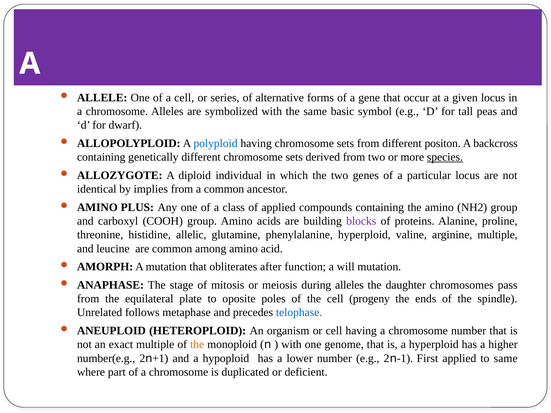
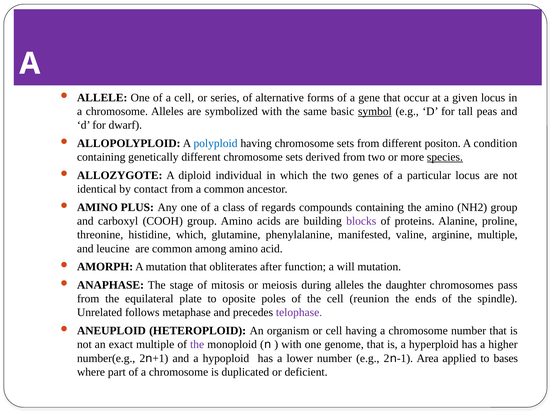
symbol underline: none -> present
backcross: backcross -> condition
implies: implies -> contact
of applied: applied -> regards
histidine allelic: allelic -> which
phenylalanine hyperploid: hyperploid -> manifested
progeny: progeny -> reunion
telophase colour: blue -> purple
the at (197, 345) colour: orange -> purple
First: First -> Area
to same: same -> bases
